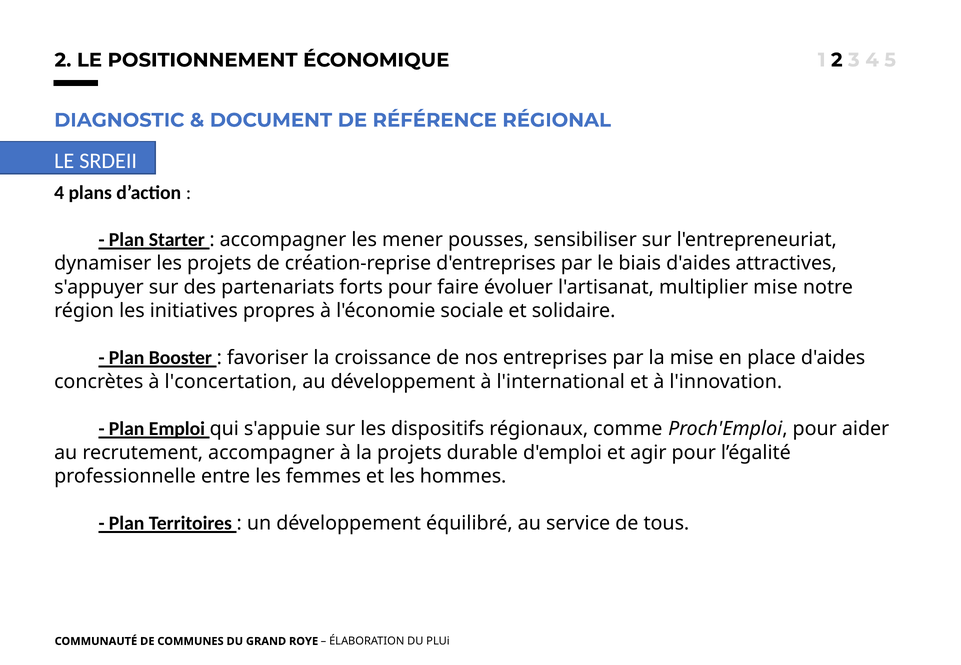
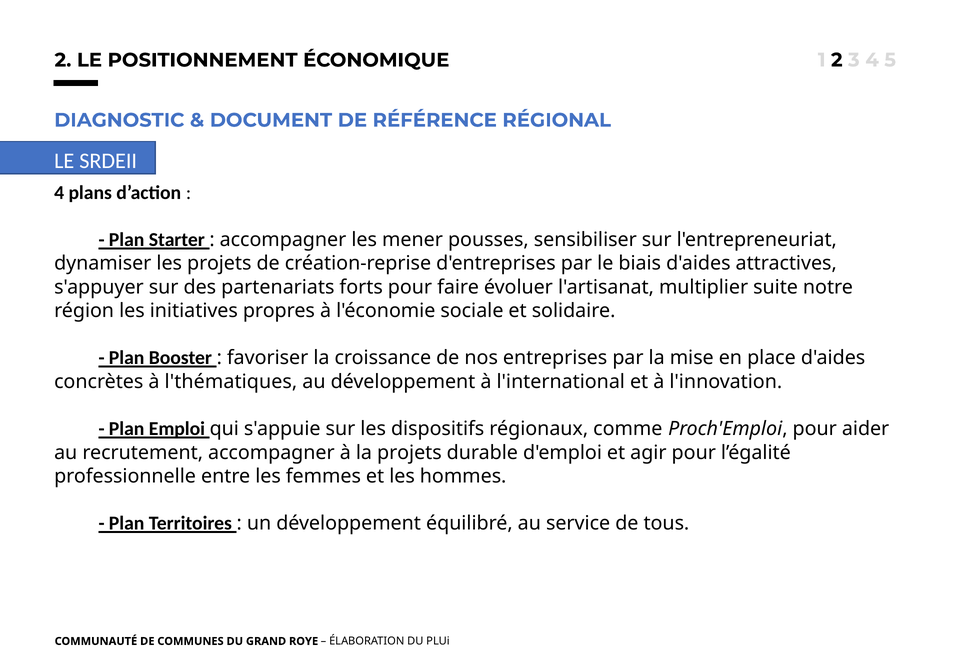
multiplier mise: mise -> suite
l'concertation: l'concertation -> l'thématiques
